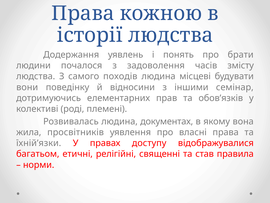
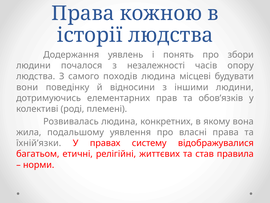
брати: брати -> збори
задоволення: задоволення -> незалежності
змісту: змісту -> опору
іншими семінар: семінар -> людини
документах: документах -> конкретних
просвітників: просвітників -> подальшому
доступу: доступу -> систему
священні: священні -> життєвих
